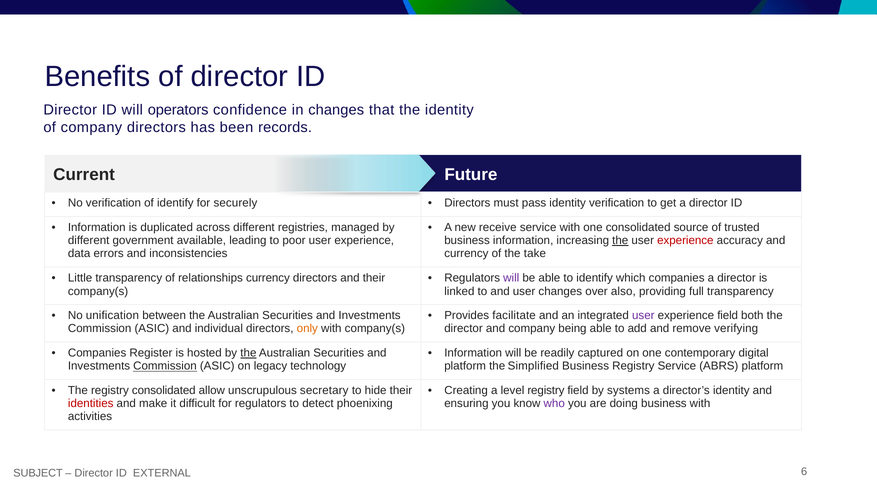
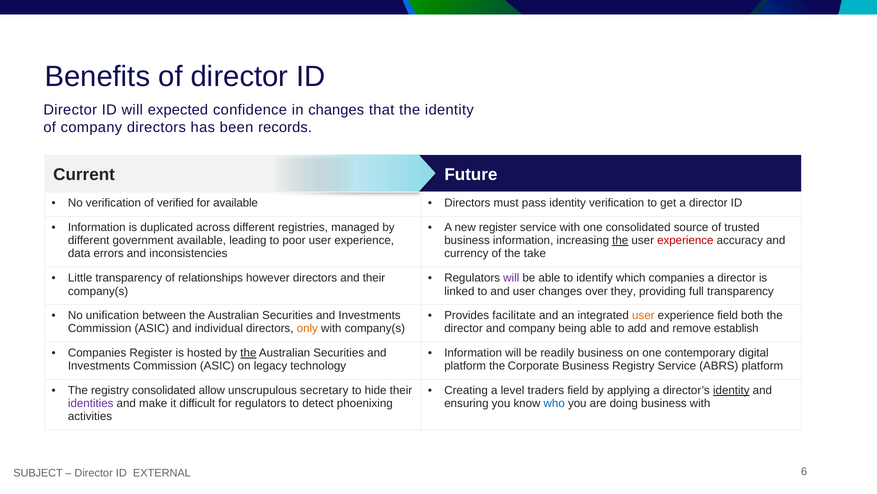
operators: operators -> expected
of identify: identify -> verified
for securely: securely -> available
new receive: receive -> register
relationships currency: currency -> however
also: also -> they
user at (643, 316) colour: purple -> orange
verifying: verifying -> establish
readily captured: captured -> business
Commission at (165, 366) underline: present -> none
Simplified: Simplified -> Corporate
level registry: registry -> traders
systems: systems -> applying
identity at (731, 391) underline: none -> present
identities colour: red -> purple
who colour: purple -> blue
